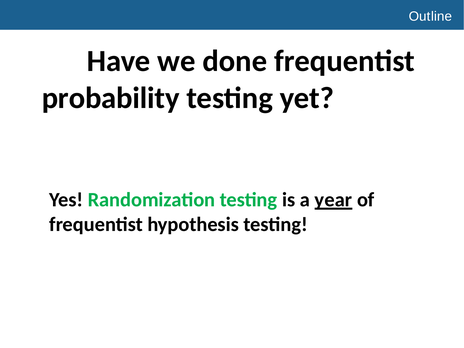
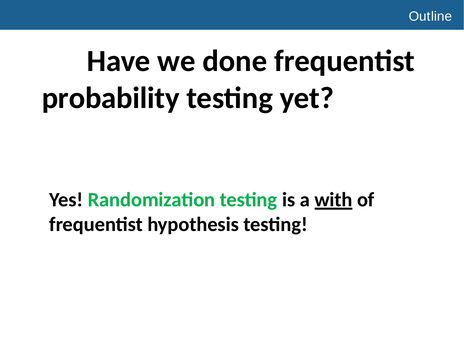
year: year -> with
